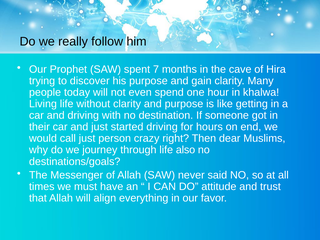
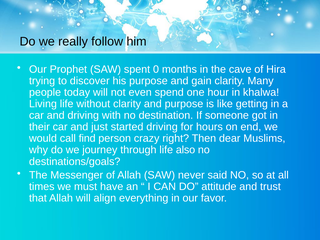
7: 7 -> 0
call just: just -> find
